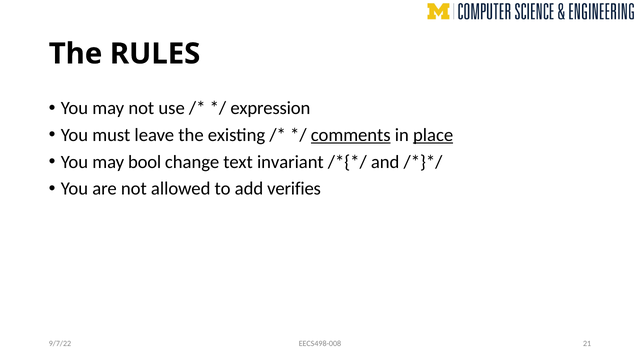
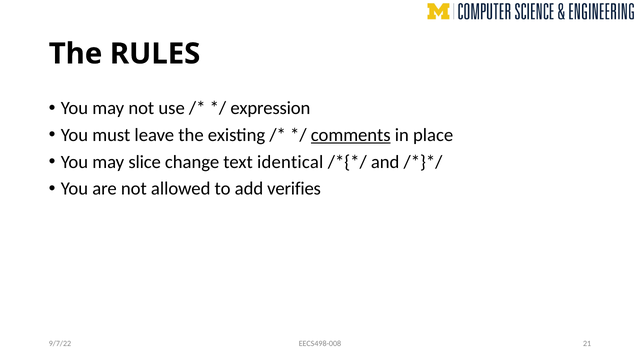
place underline: present -> none
bool: bool -> slice
invariant: invariant -> identical
